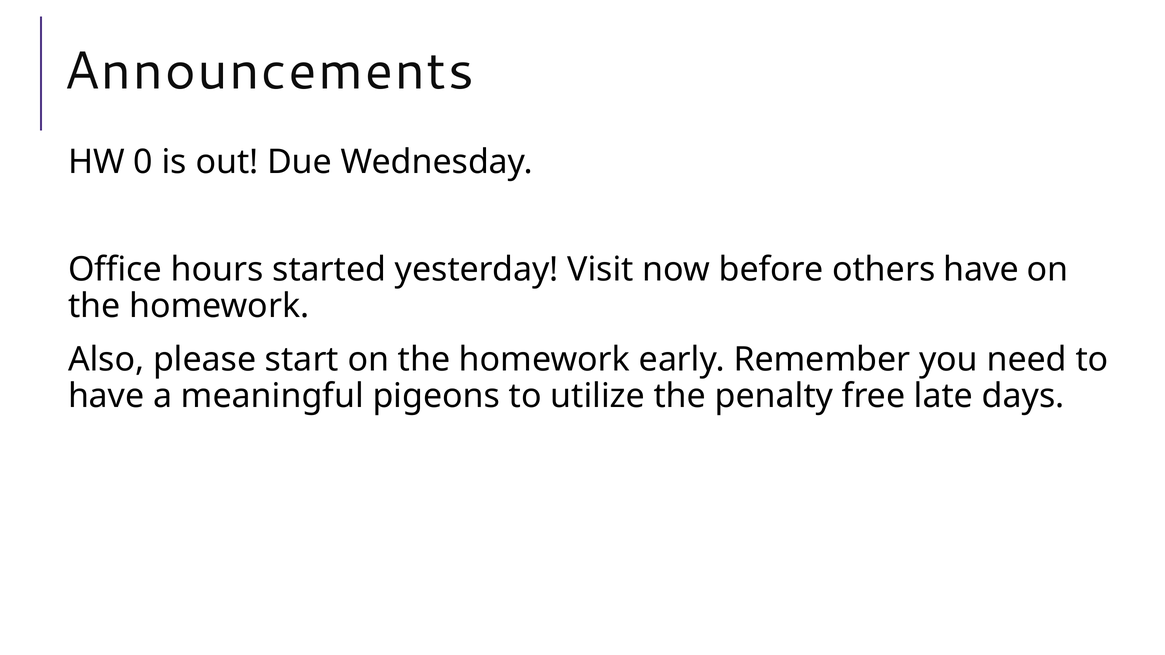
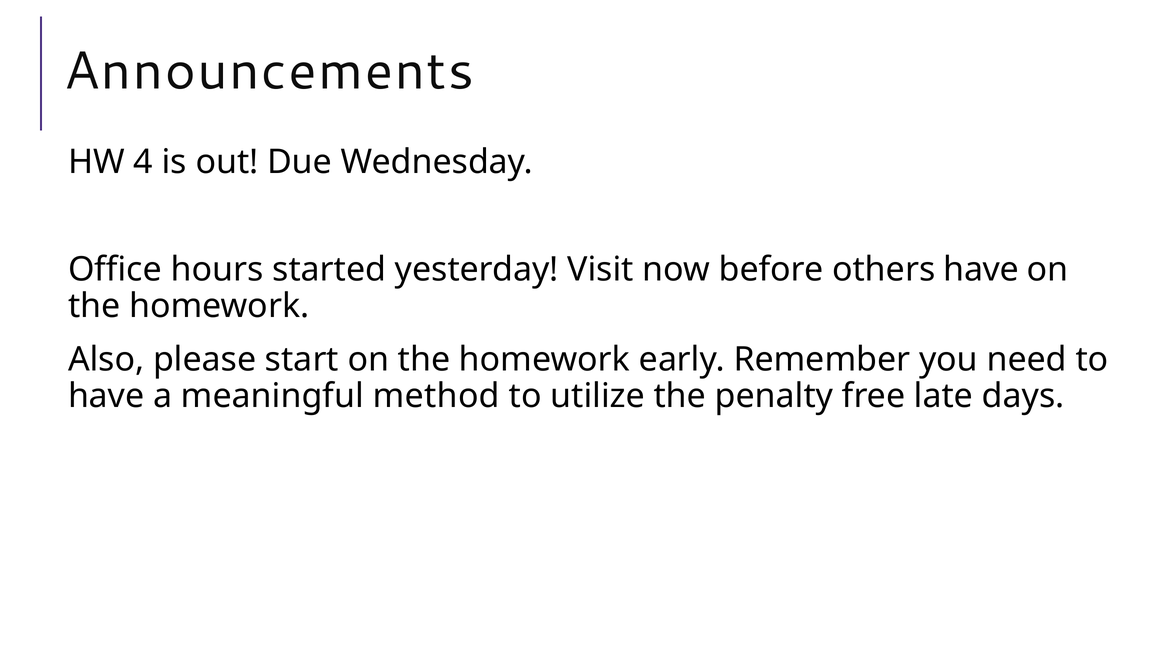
0: 0 -> 4
pigeons: pigeons -> method
